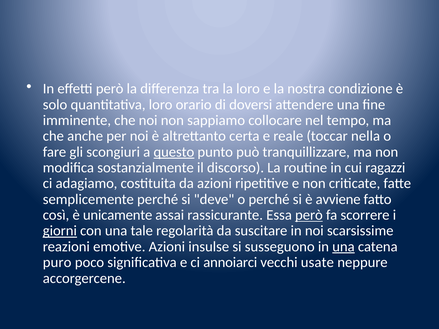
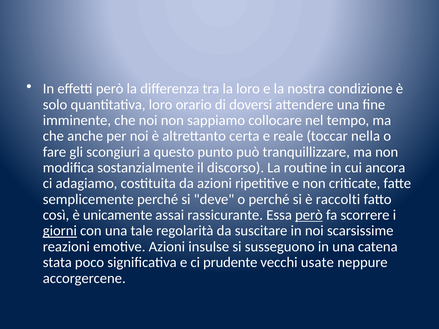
questo underline: present -> none
ragazzi: ragazzi -> ancora
avviene: avviene -> raccolti
una at (343, 247) underline: present -> none
puro: puro -> stata
annoiarci: annoiarci -> prudente
